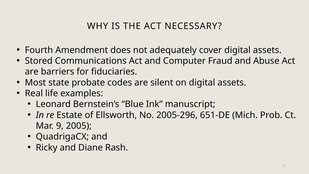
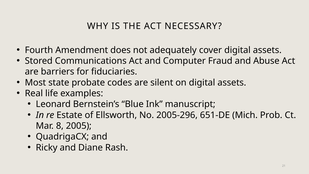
9: 9 -> 8
